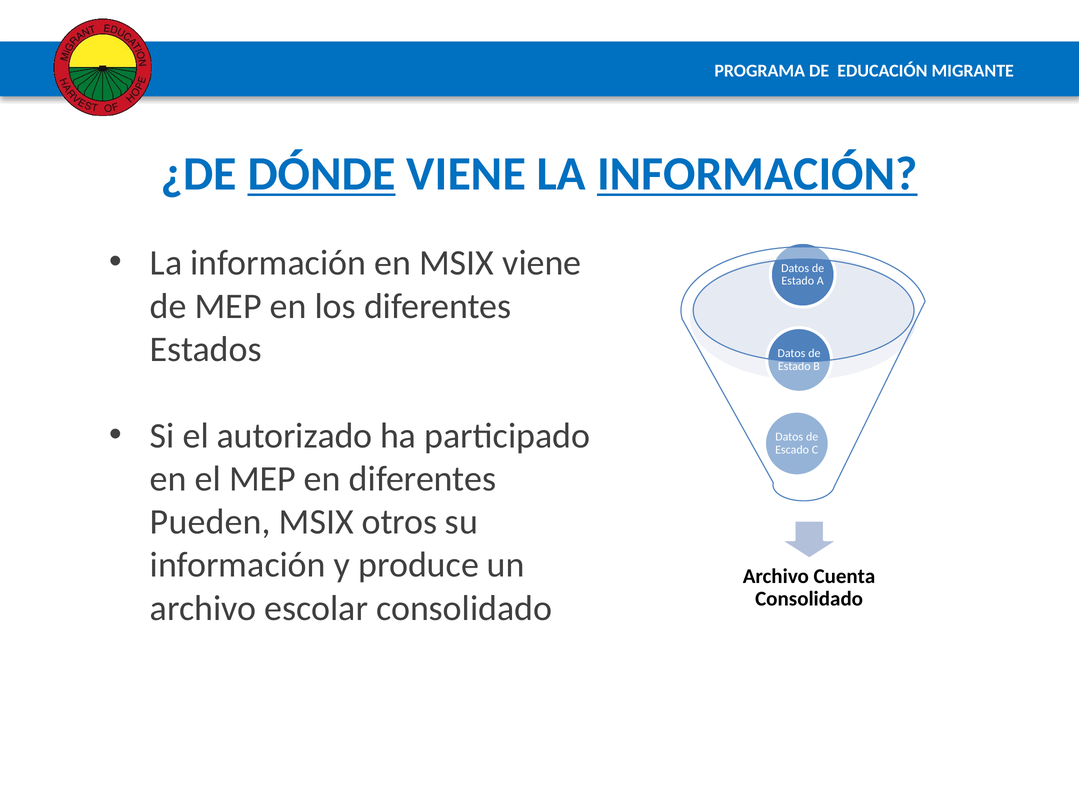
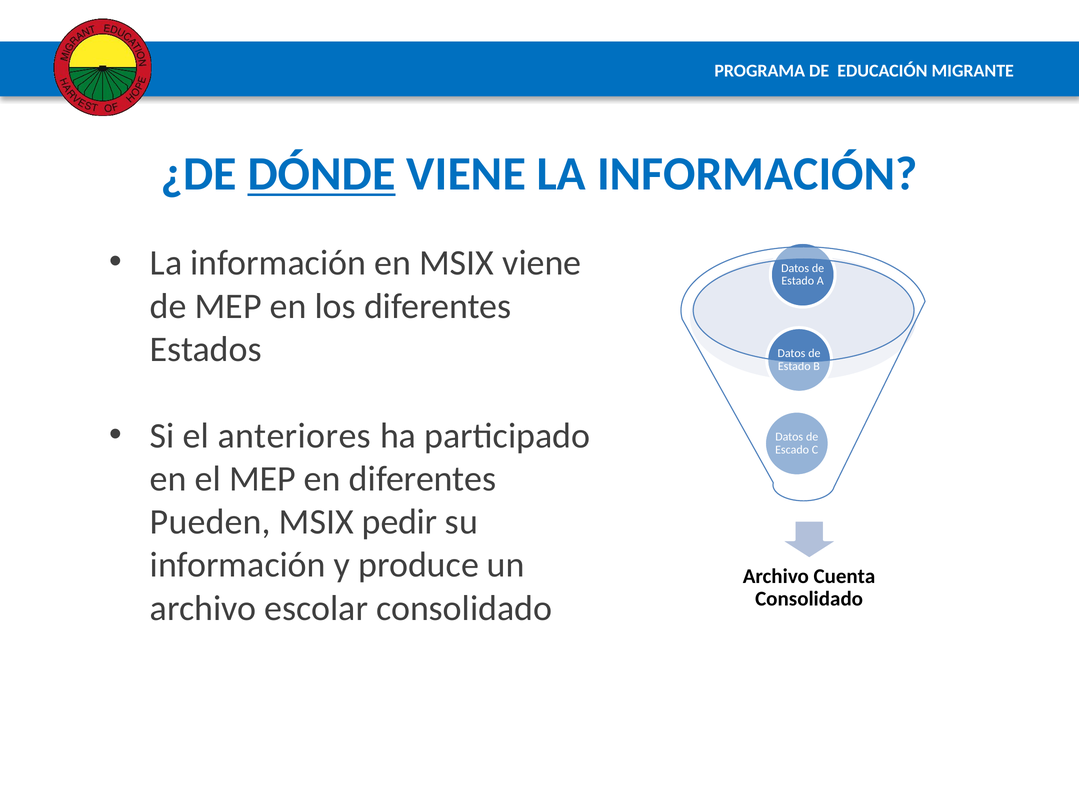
INFORMACIÓN at (757, 174) underline: present -> none
autorizado: autorizado -> anteriores
otros: otros -> pedir
